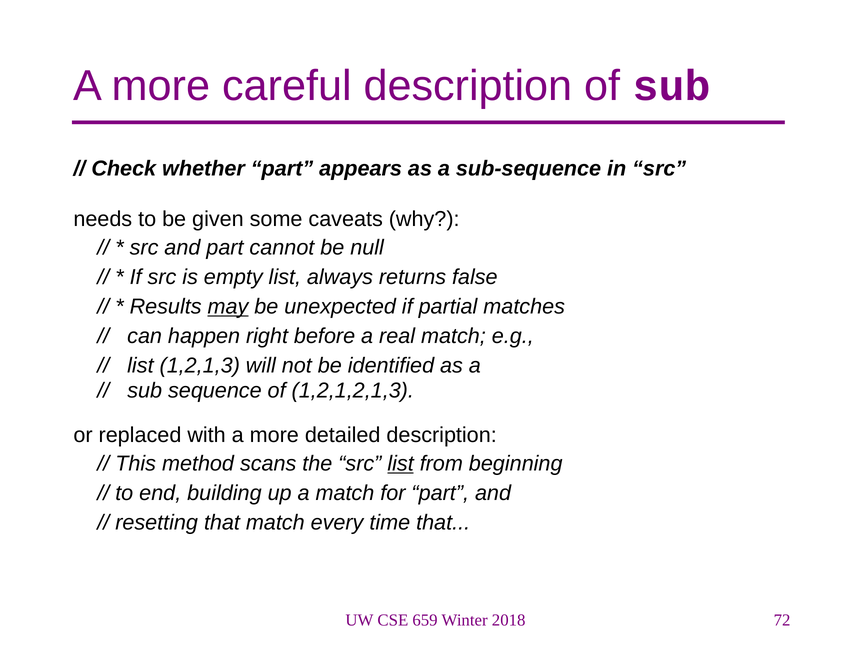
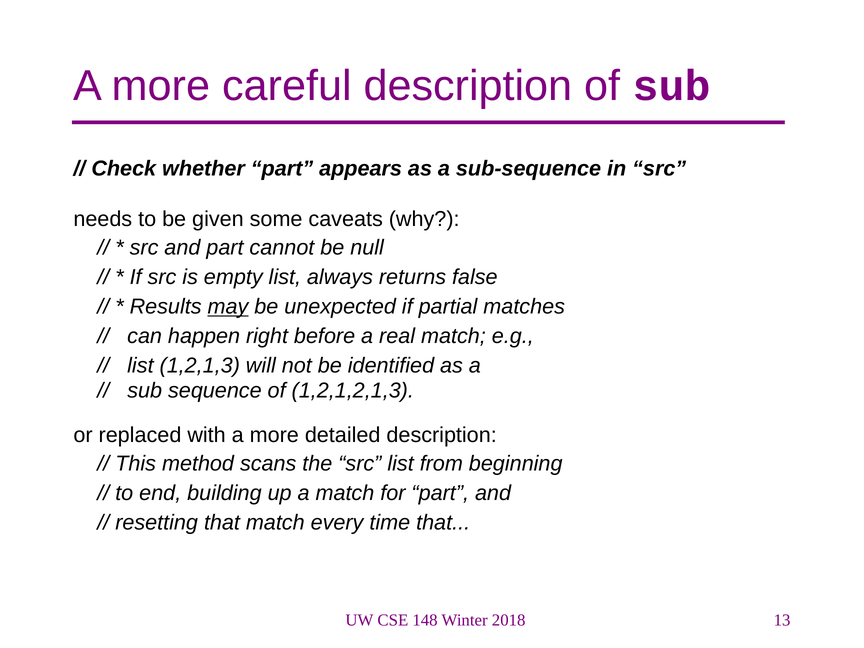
list at (401, 464) underline: present -> none
659: 659 -> 148
72: 72 -> 13
